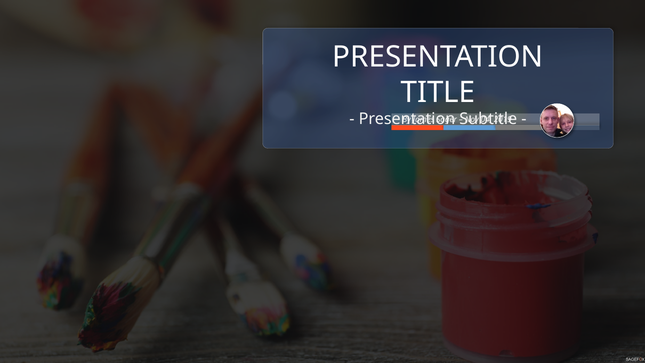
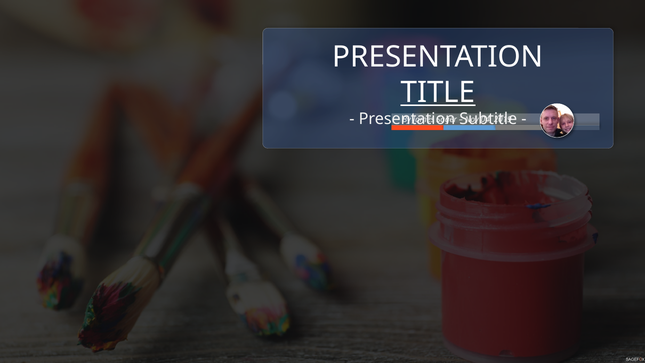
TITLE underline: none -> present
